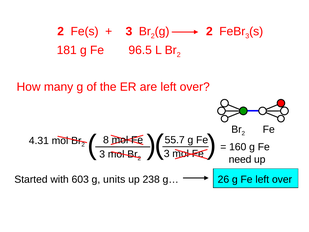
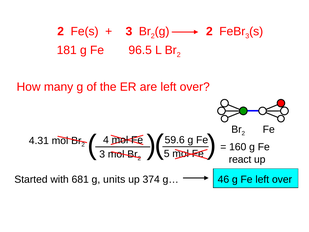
55.7: 55.7 -> 59.6
8: 8 -> 4
2 3: 3 -> 5
need: need -> react
603: 603 -> 681
238: 238 -> 374
26: 26 -> 46
